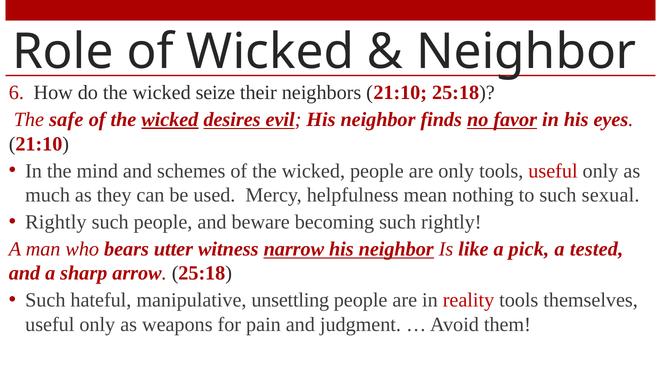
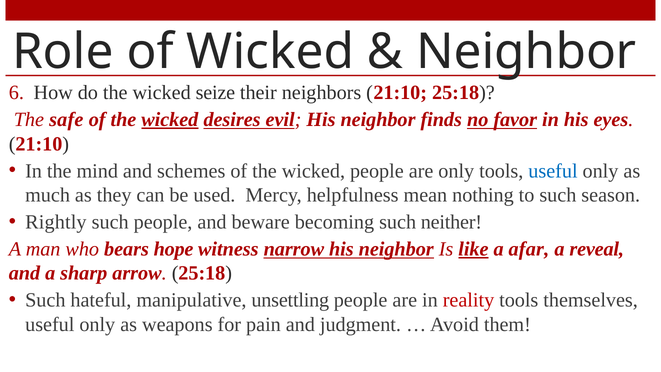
useful at (553, 171) colour: red -> blue
sexual: sexual -> season
such rightly: rightly -> neither
utter: utter -> hope
like underline: none -> present
pick: pick -> afar
tested: tested -> reveal
